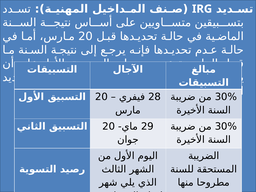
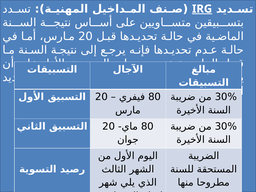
IRG underline: none -> present
28 at (155, 97): 28 -> 80
29 at (147, 126): 29 -> 80
